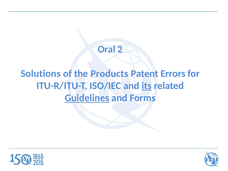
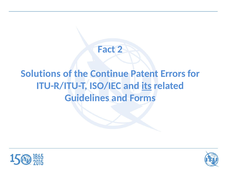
Oral: Oral -> Fact
Products: Products -> Continue
Guidelines underline: present -> none
